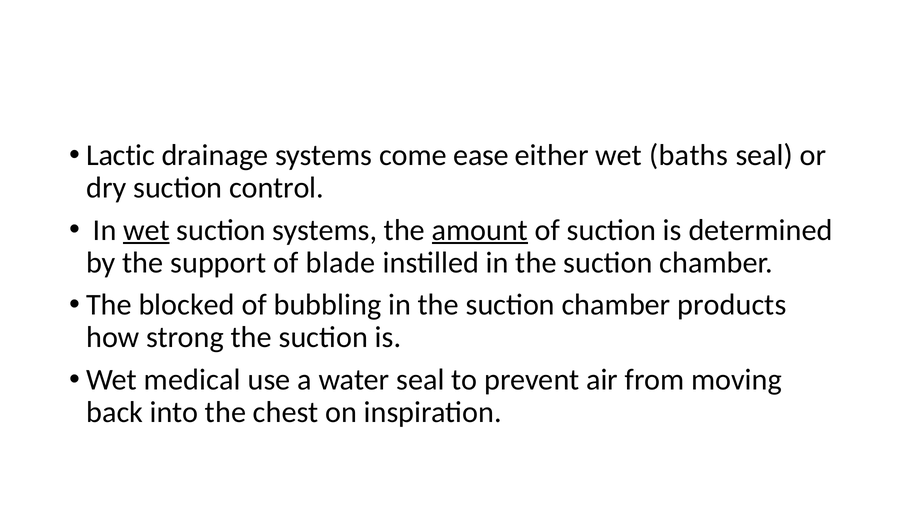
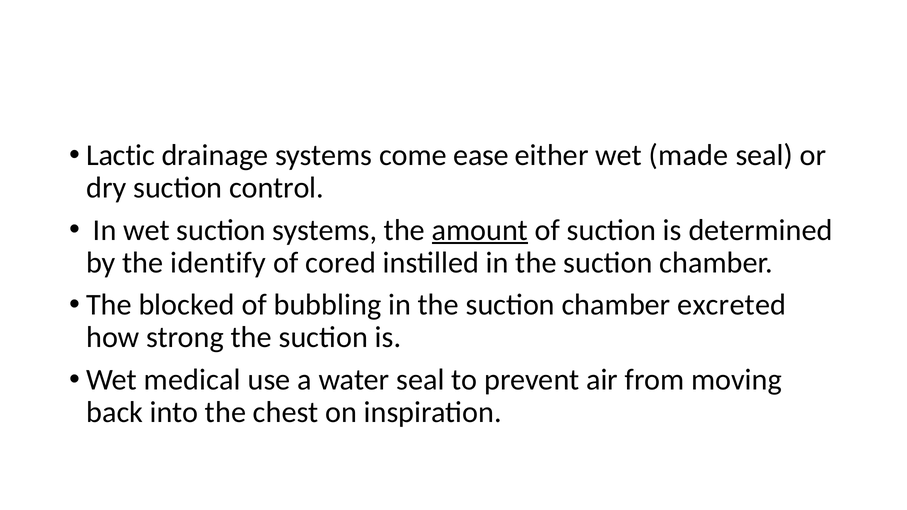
baths: baths -> made
wet at (146, 230) underline: present -> none
support: support -> identify
blade: blade -> cored
products: products -> excreted
